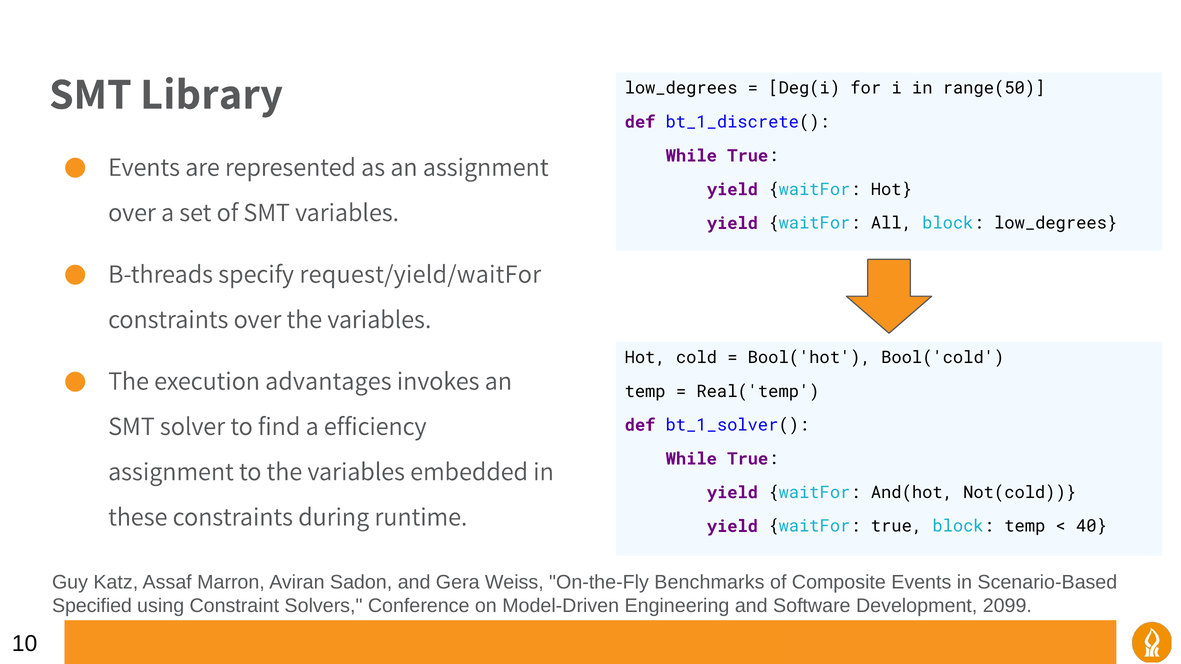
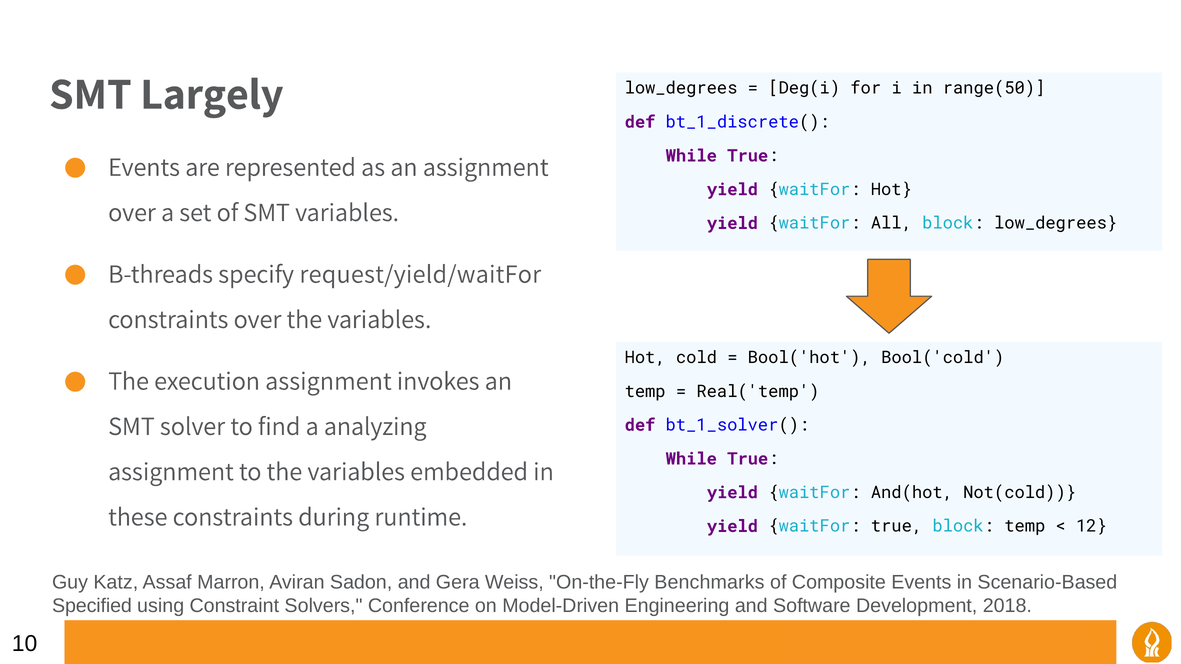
Library: Library -> Largely
execution advantages: advantages -> assignment
efficiency: efficiency -> analyzing
40: 40 -> 12
2099: 2099 -> 2018
